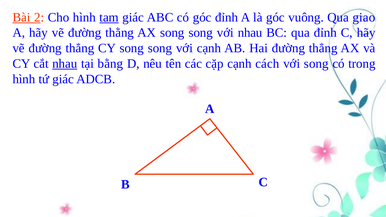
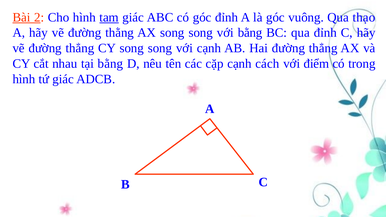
giao: giao -> thạo
với nhau: nhau -> bằng
nhau at (65, 64) underline: present -> none
với song: song -> điểm
